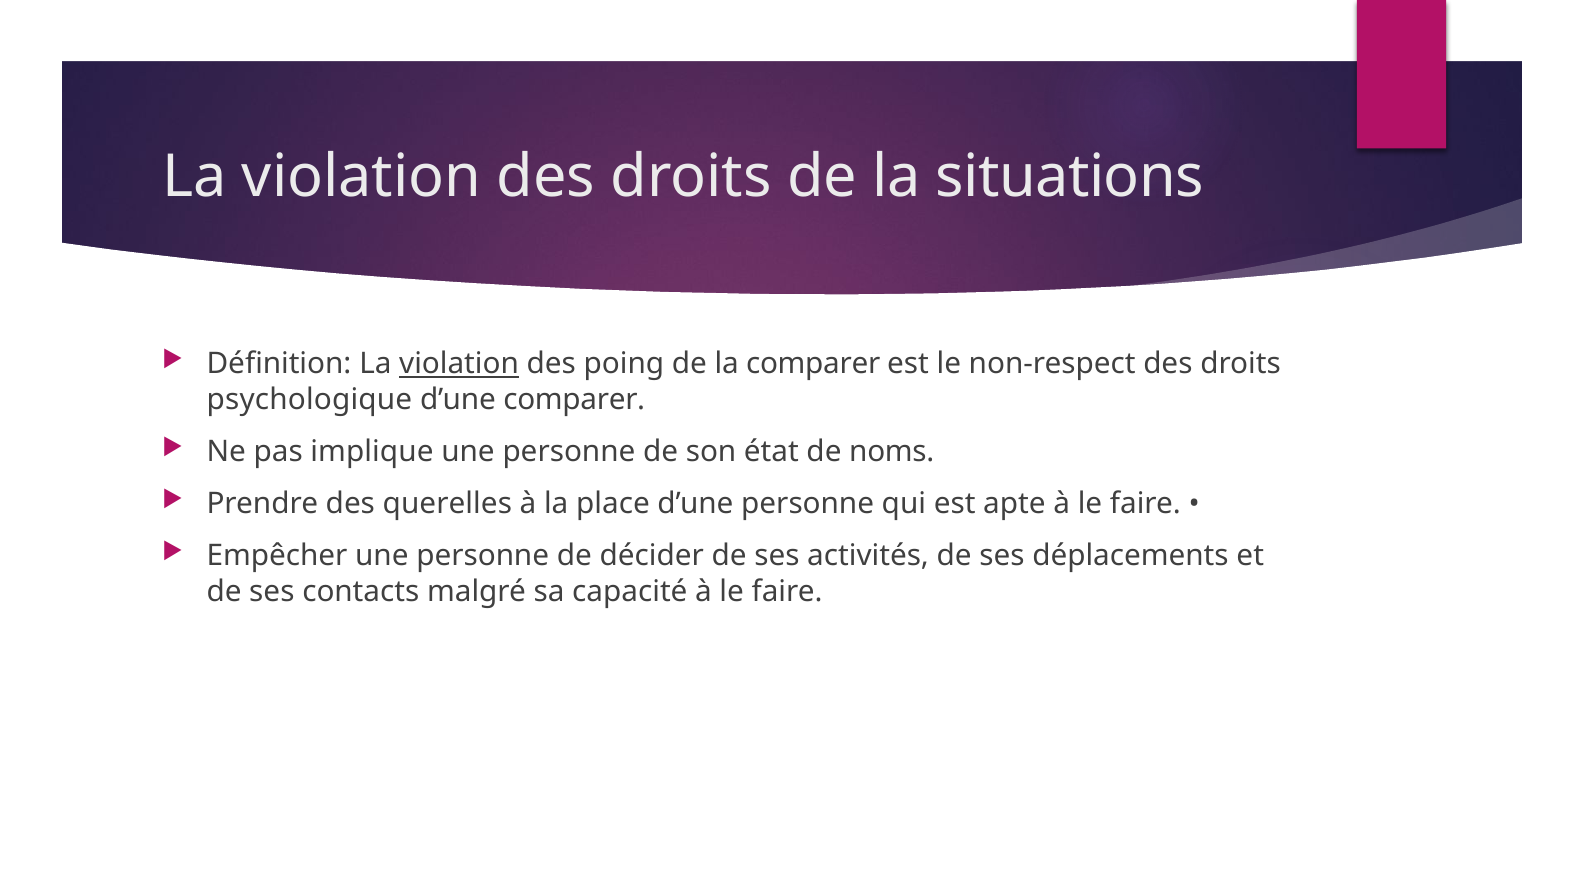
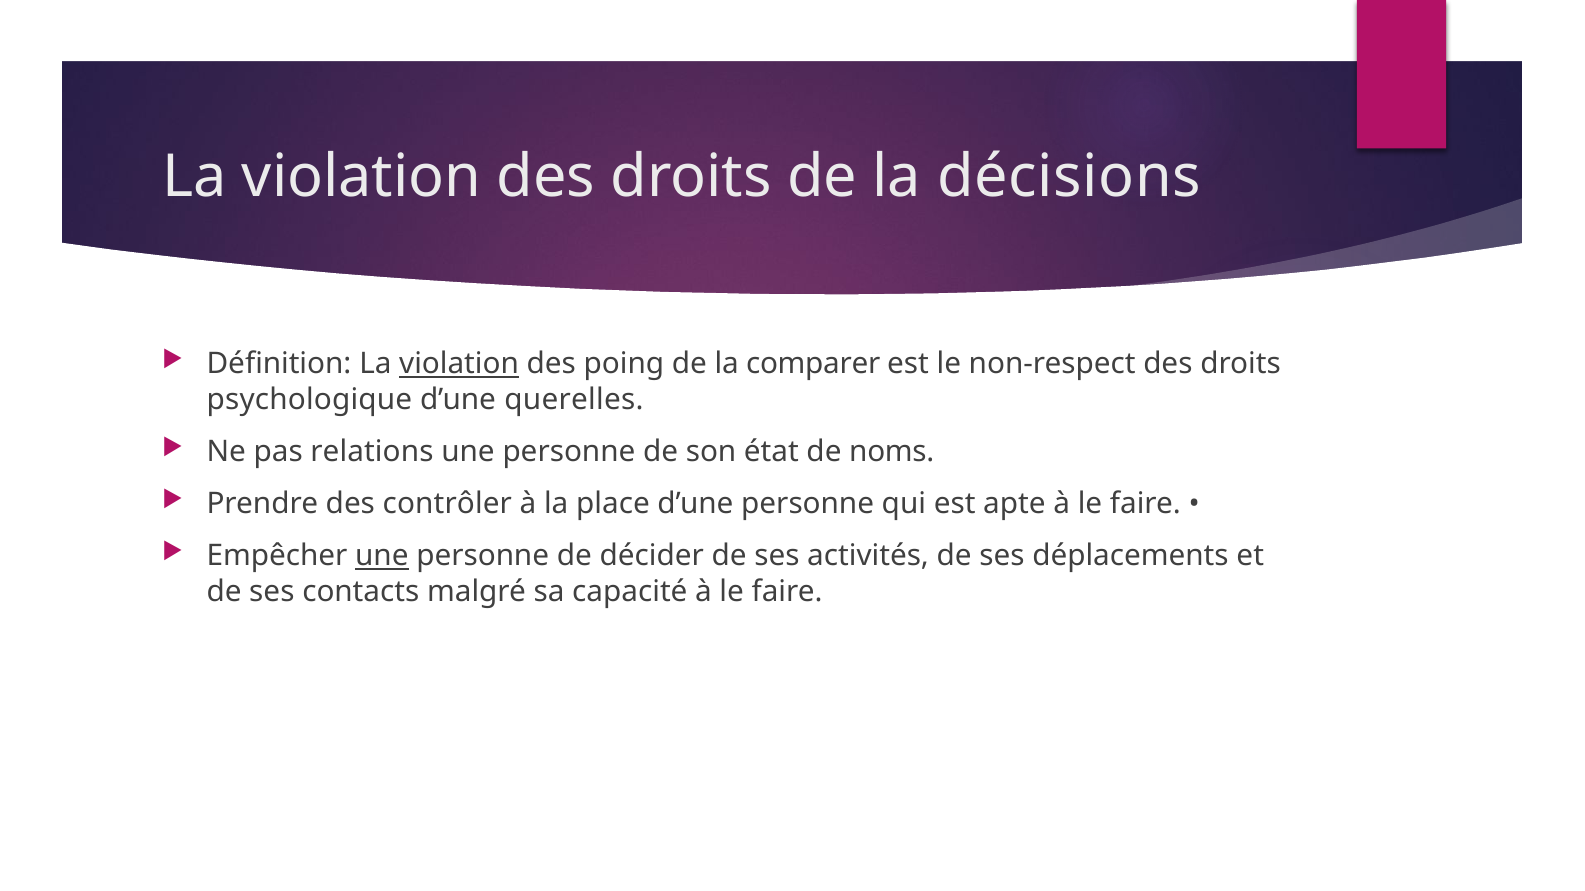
situations: situations -> décisions
d’une comparer: comparer -> querelles
implique: implique -> relations
querelles: querelles -> contrôler
une at (382, 557) underline: none -> present
